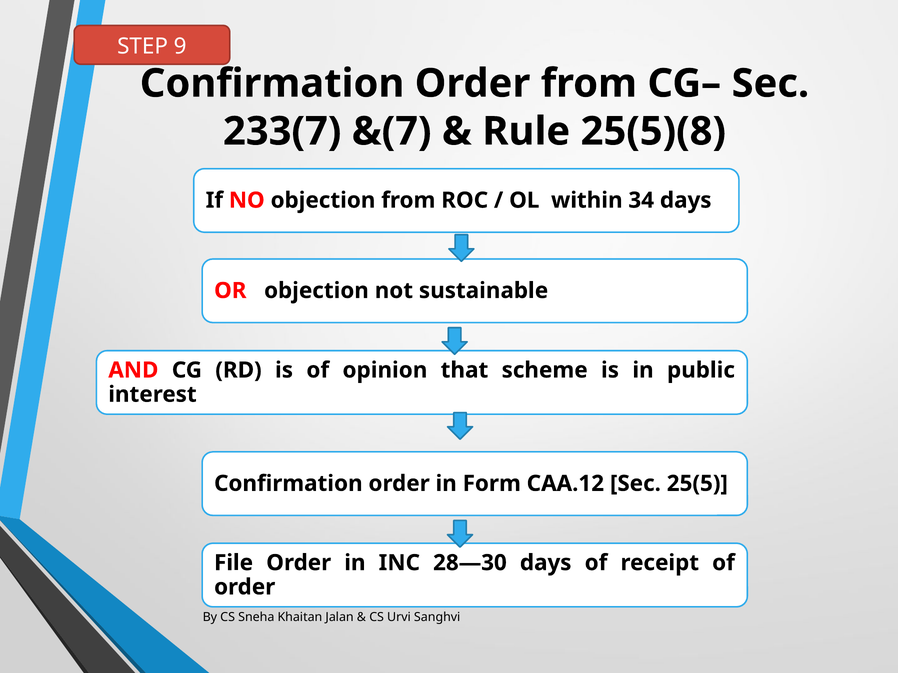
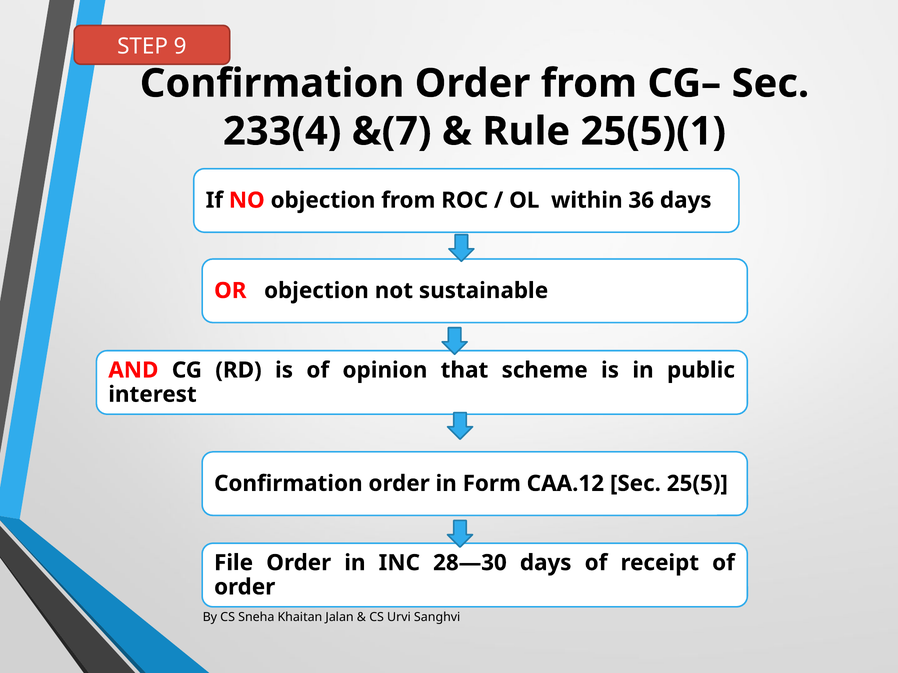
233(7: 233(7 -> 233(4
25(5)(8: 25(5)(8 -> 25(5)(1
34: 34 -> 36
